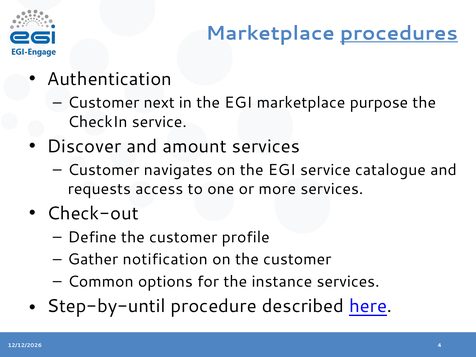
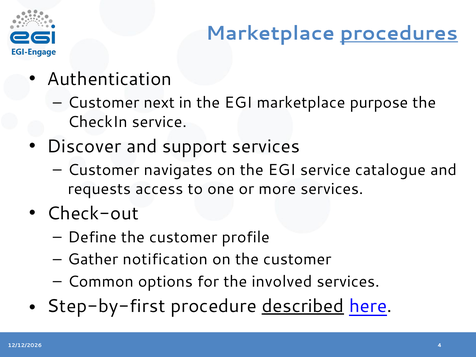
amount: amount -> support
instance: instance -> involved
Step-by-until: Step-by-until -> Step-by-first
described underline: none -> present
